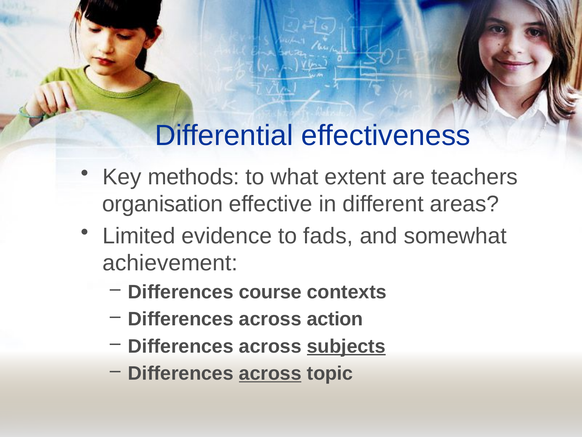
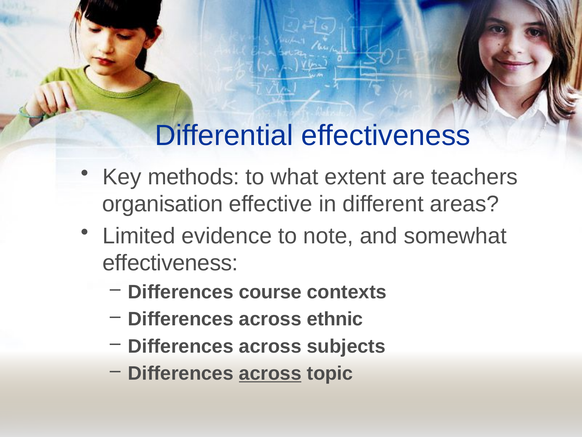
fads: fads -> note
achievement at (170, 263): achievement -> effectiveness
action: action -> ethnic
subjects underline: present -> none
